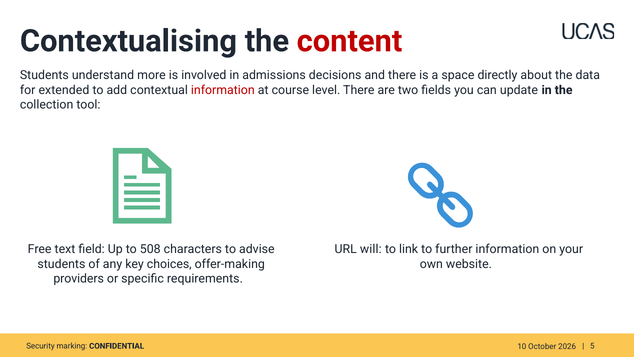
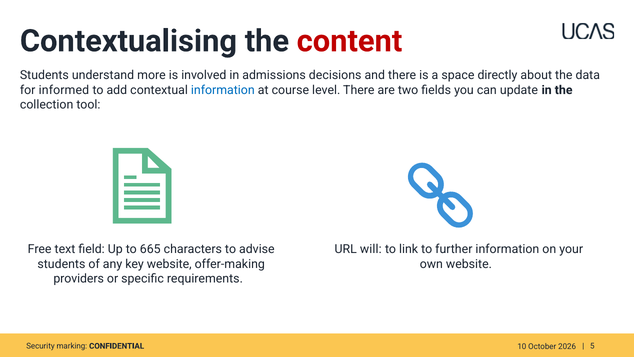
extended: extended -> informed
information at (223, 90) colour: red -> blue
508: 508 -> 665
key choices: choices -> website
